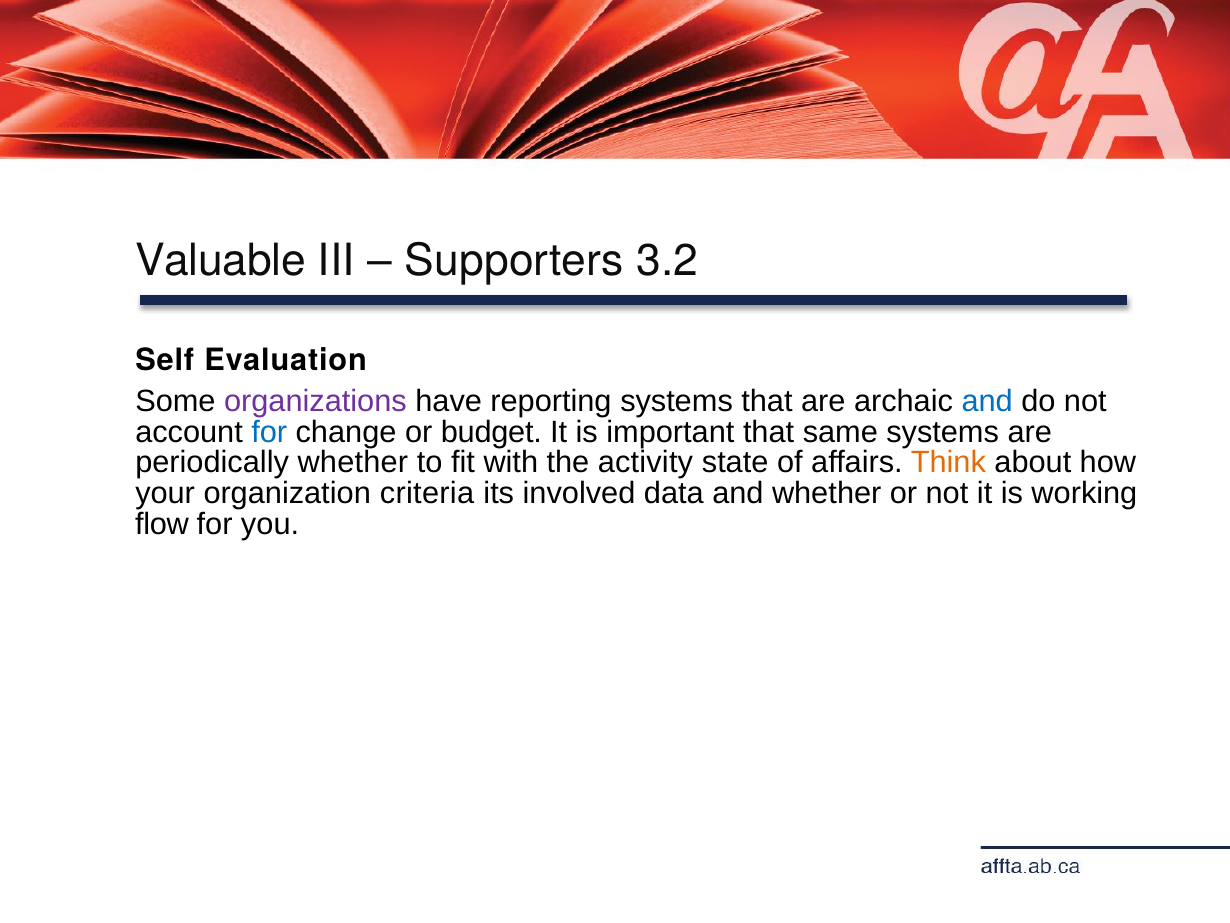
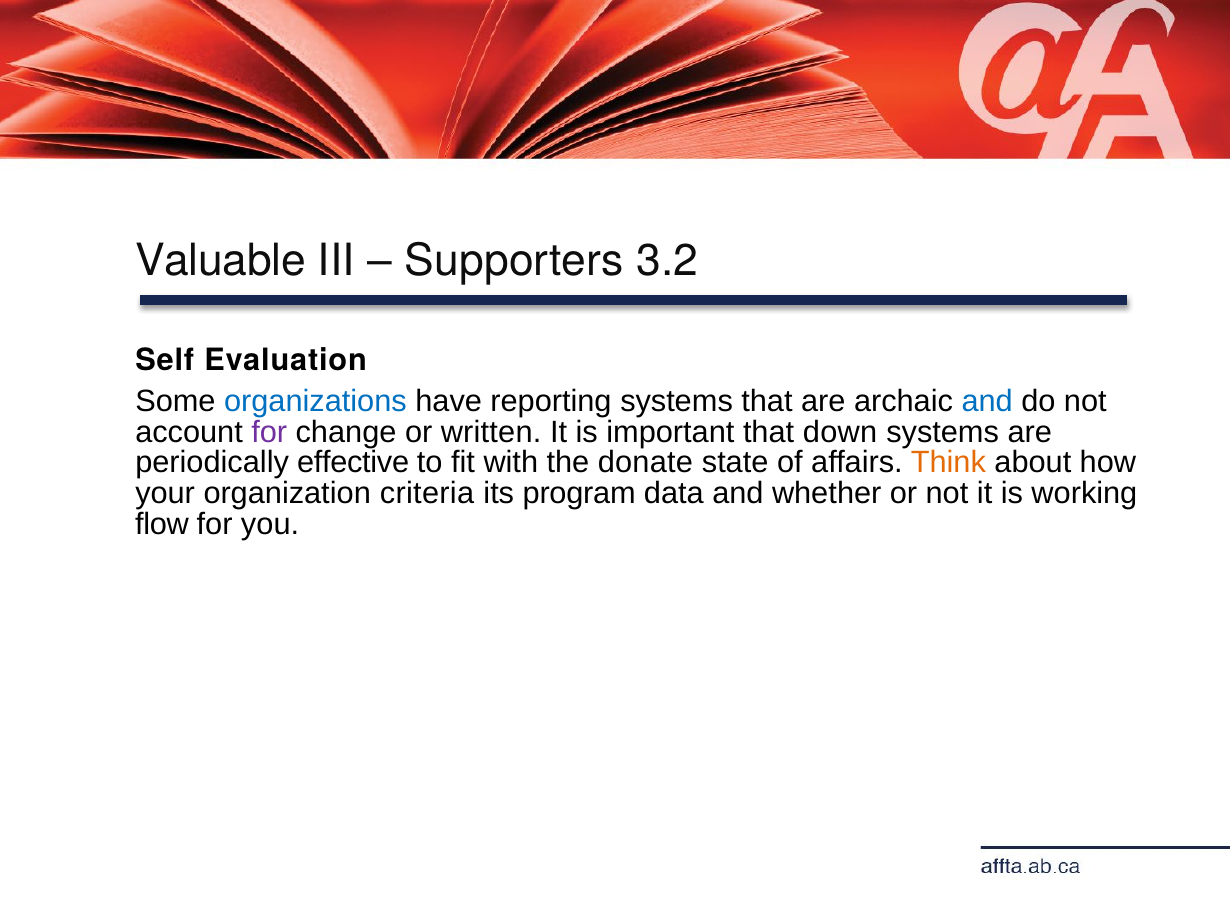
organizations colour: purple -> blue
for at (269, 432) colour: blue -> purple
budget: budget -> written
same: same -> down
periodically whether: whether -> effective
activity: activity -> donate
involved: involved -> program
